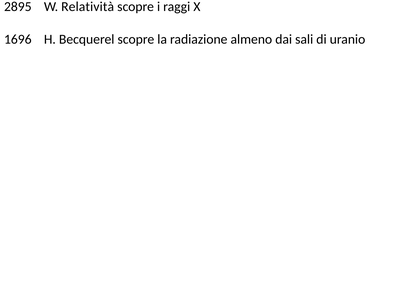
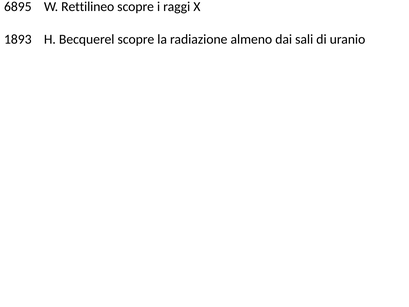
2895: 2895 -> 6895
Relatività: Relatività -> Rettilineo
1696: 1696 -> 1893
